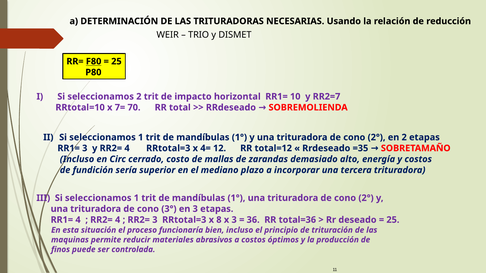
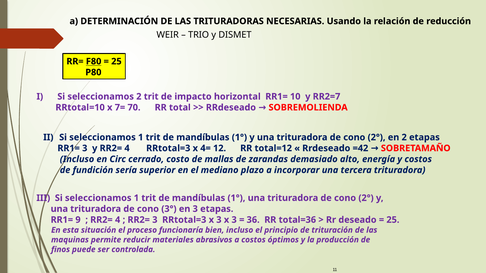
=35: =35 -> =42
RR1= 4: 4 -> 9
RRtotal=3 x 8: 8 -> 3
